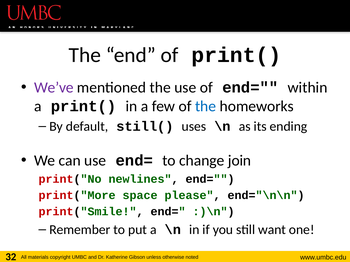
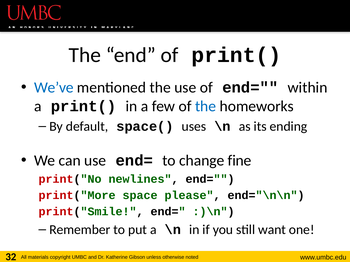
We’ve colour: purple -> blue
still(: still( -> space(
join: join -> fine
